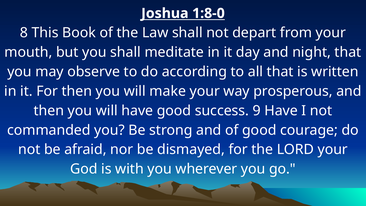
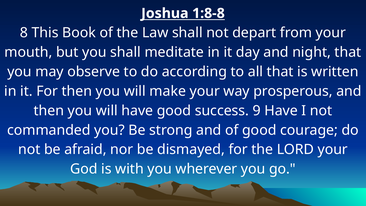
1:8-0: 1:8-0 -> 1:8-8
